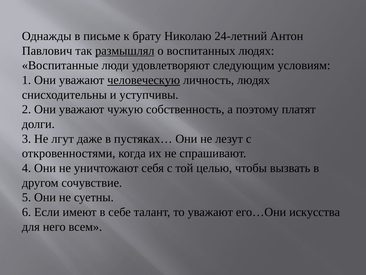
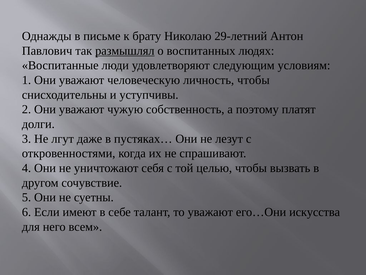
24-летний: 24-летний -> 29-летний
человеческую underline: present -> none
личность людях: людях -> чтобы
